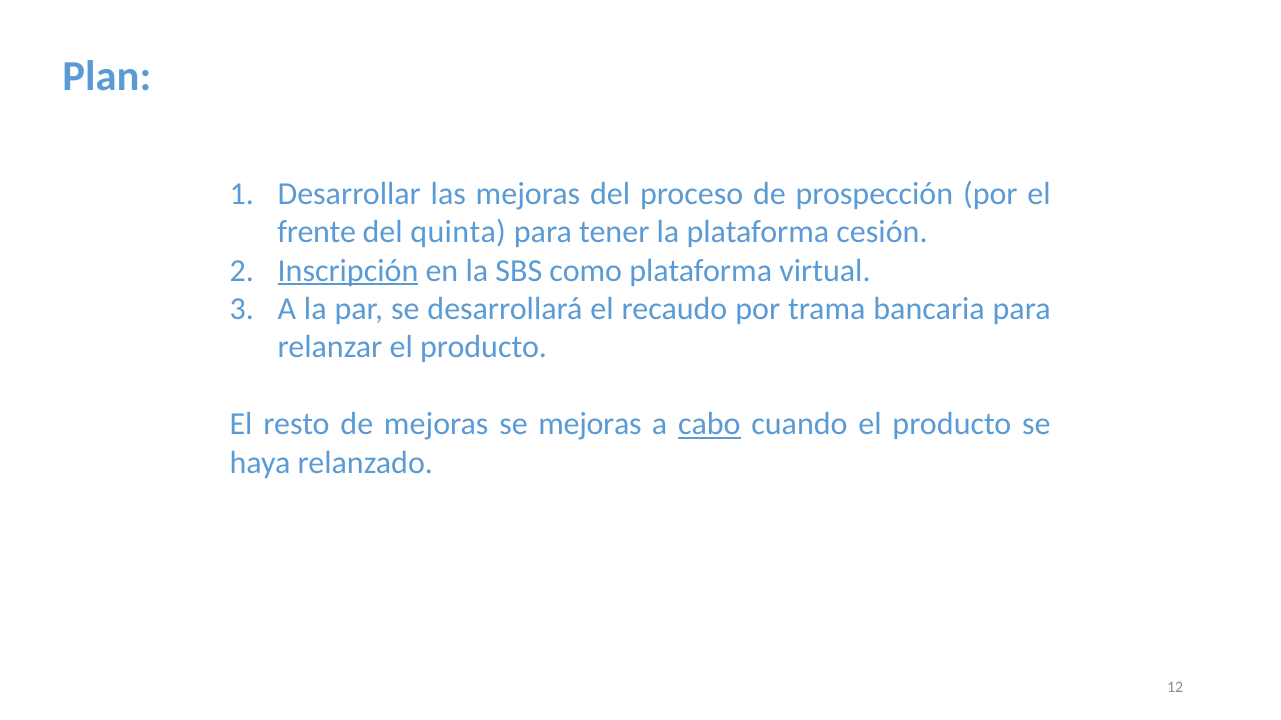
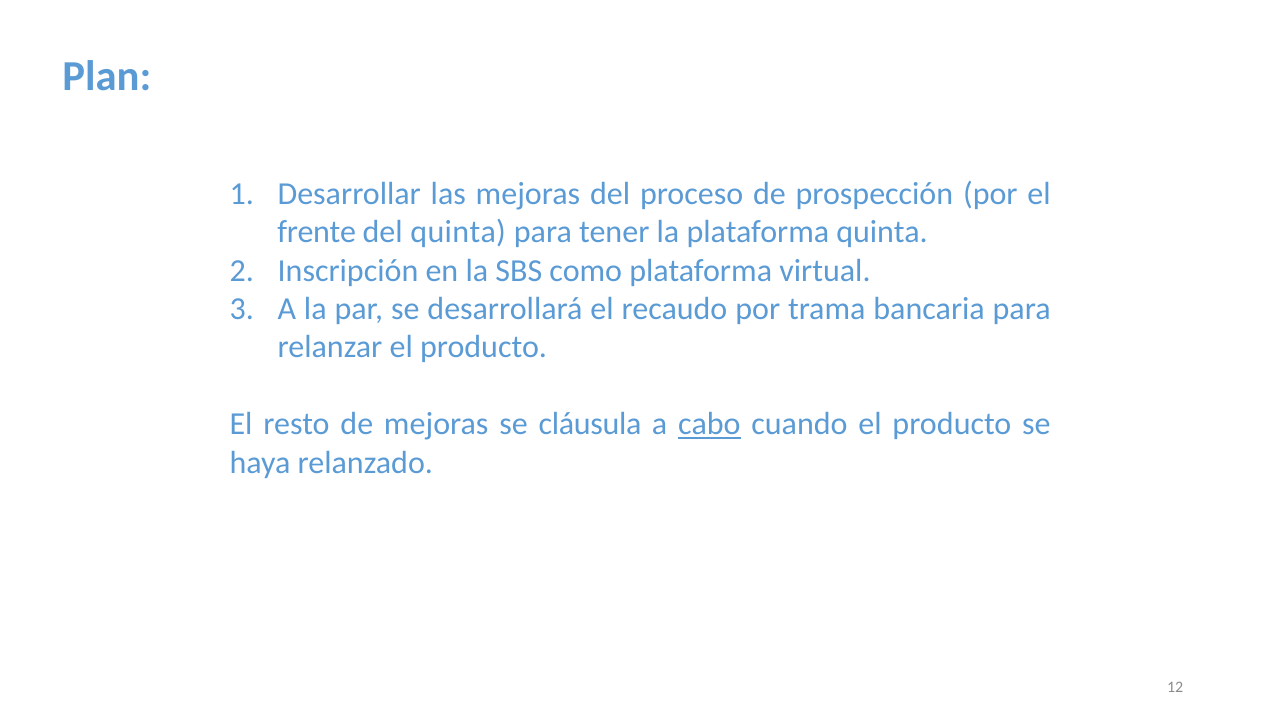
plataforma cesión: cesión -> quinta
Inscripción underline: present -> none
se mejoras: mejoras -> cláusula
